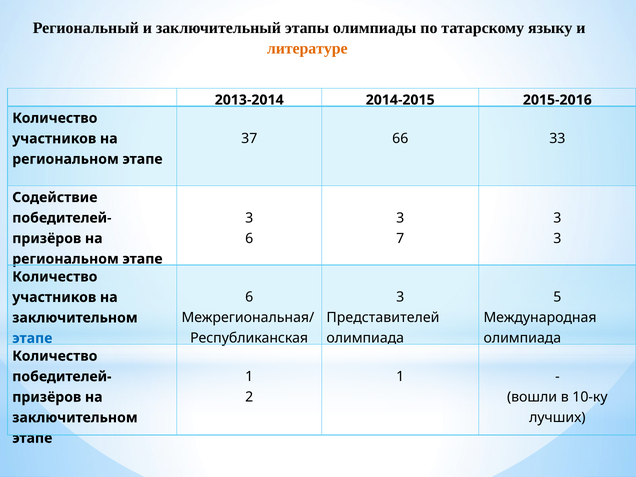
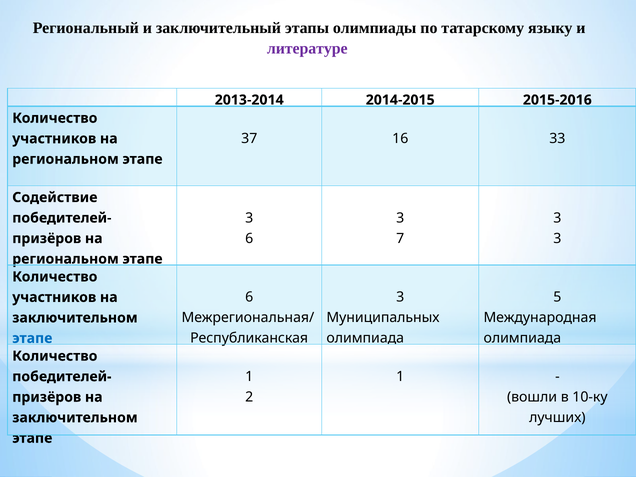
литературе colour: orange -> purple
66: 66 -> 16
Представителей: Представителей -> Муниципальных
